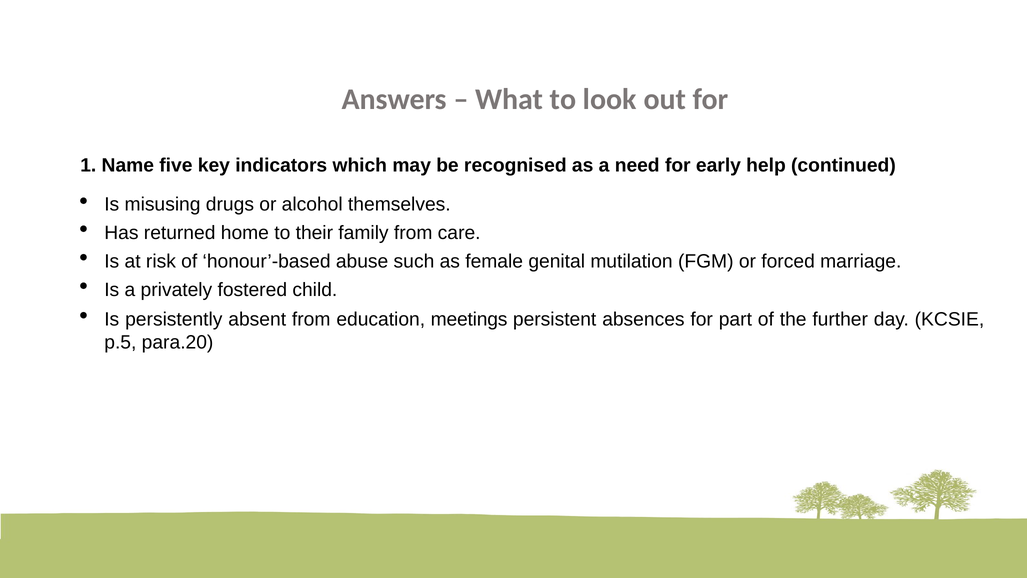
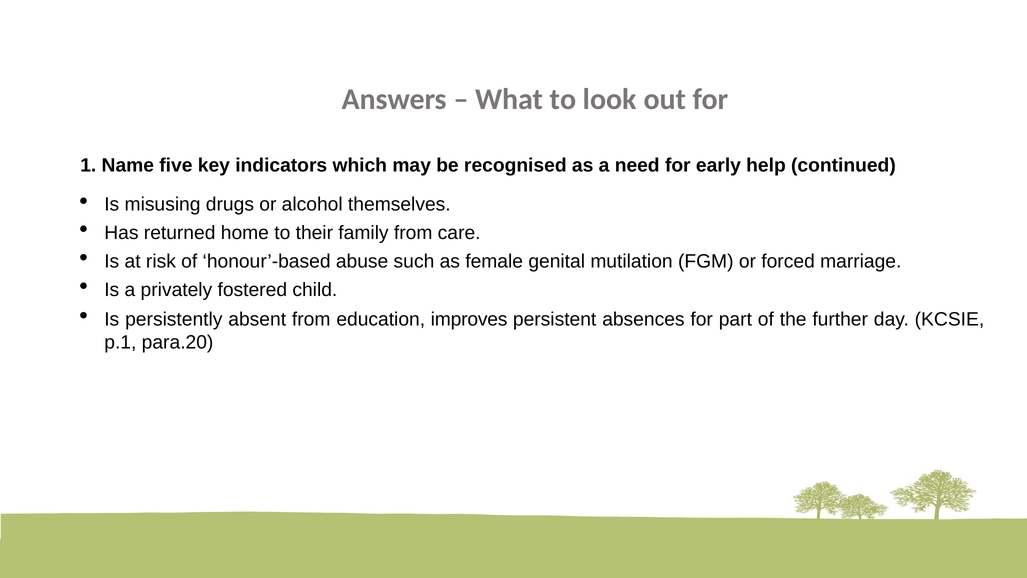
meetings: meetings -> improves
p.5: p.5 -> p.1
